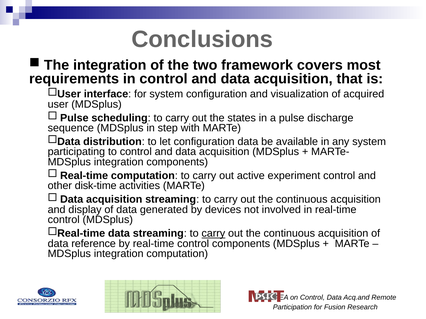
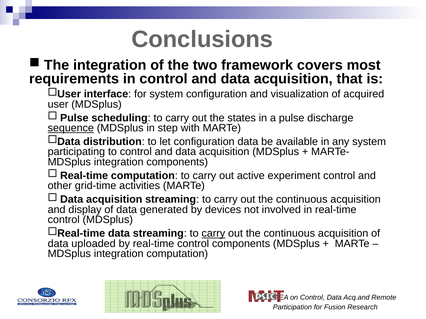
sequence underline: none -> present
disk-time: disk-time -> grid-time
reference: reference -> uploaded
